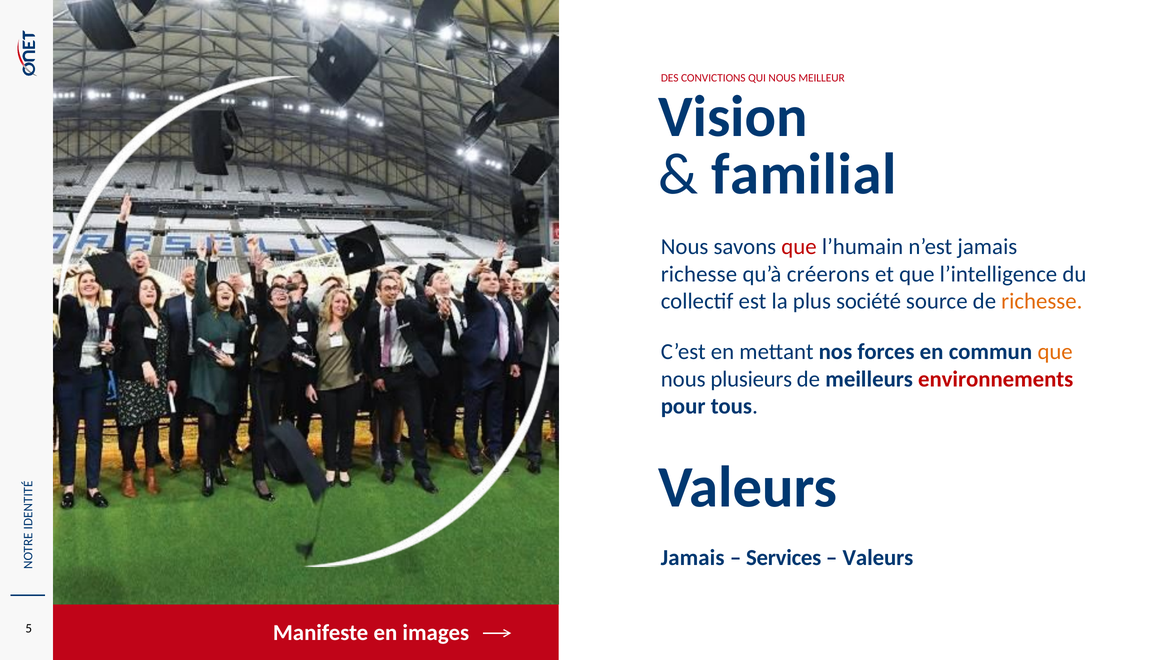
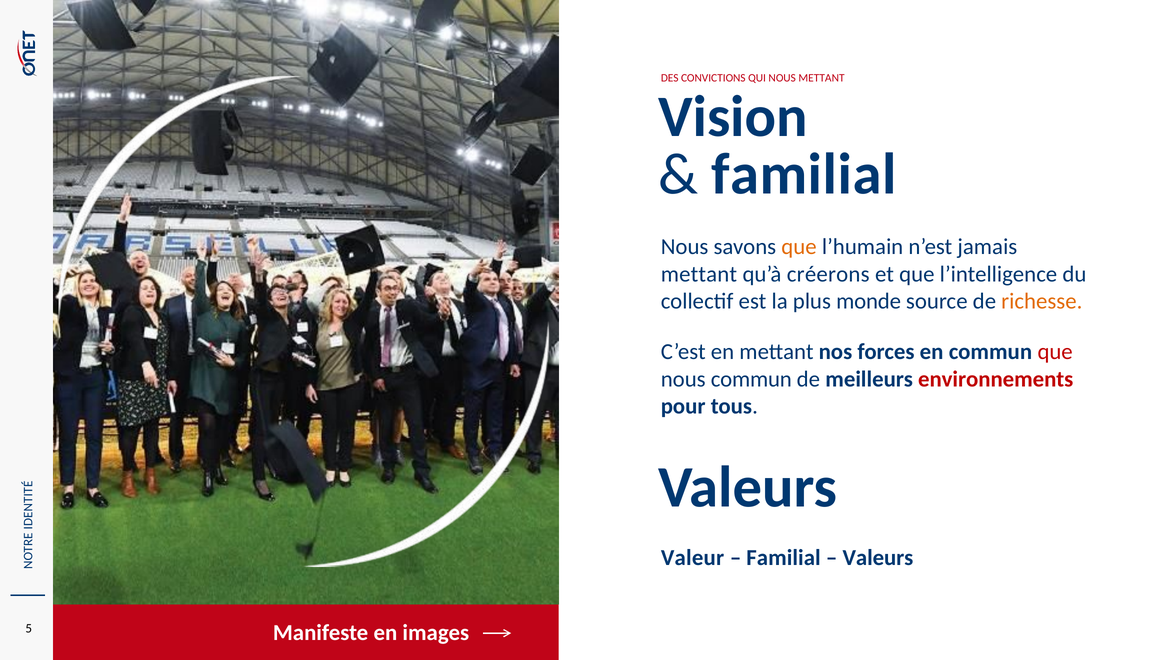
NOUS MEILLEUR: MEILLEUR -> METTANT
que at (799, 247) colour: red -> orange
richesse at (699, 274): richesse -> mettant
société: société -> monde
que at (1055, 352) colour: orange -> red
nous plusieurs: plusieurs -> commun
Jamais at (693, 557): Jamais -> Valeur
Services at (784, 557): Services -> Familial
